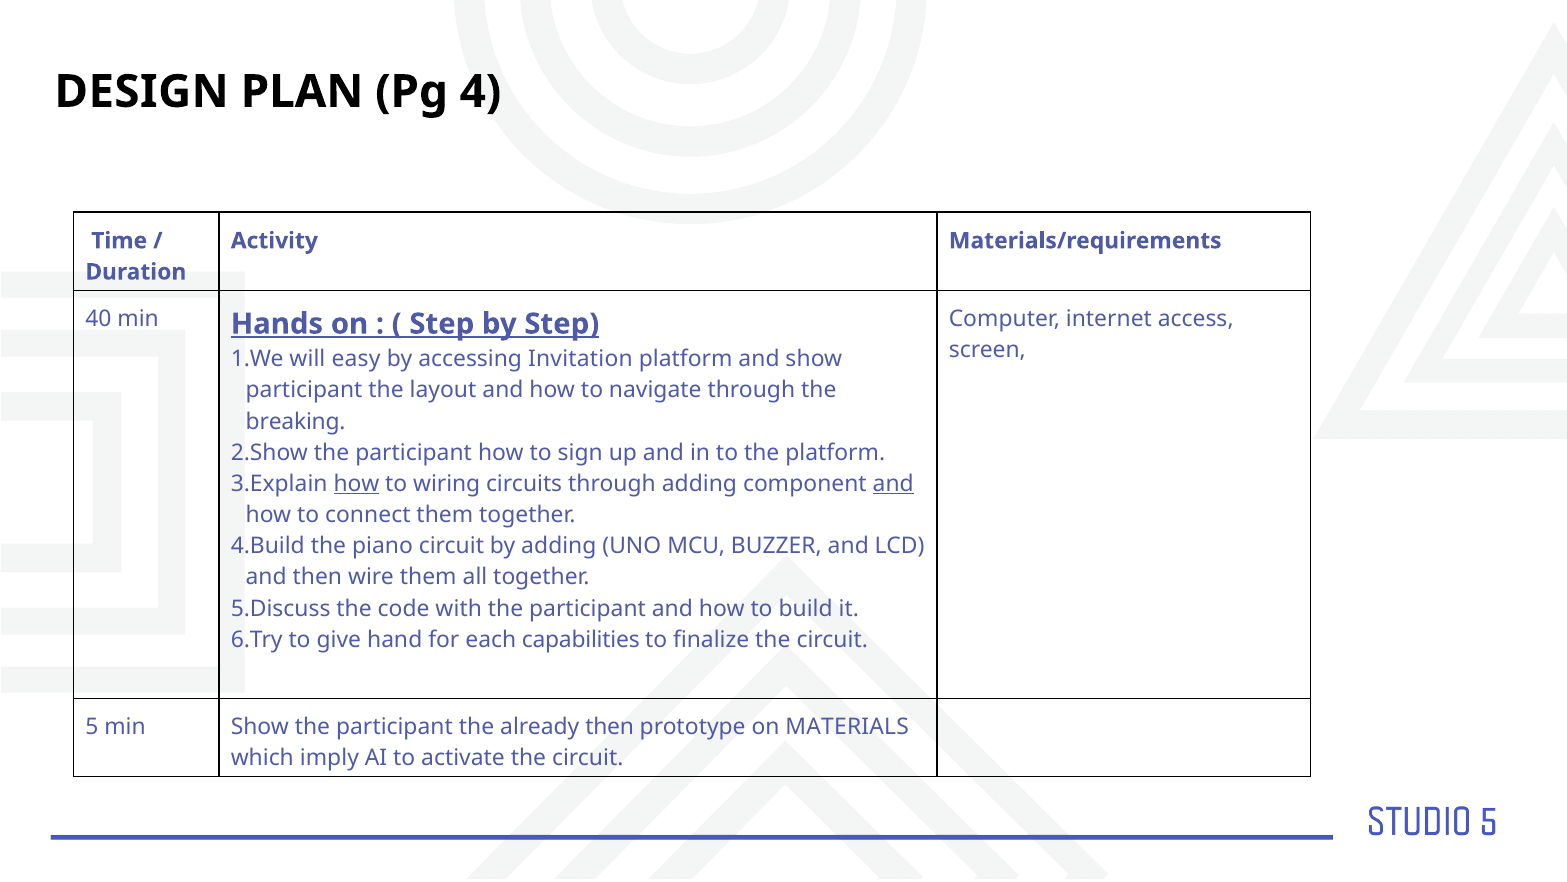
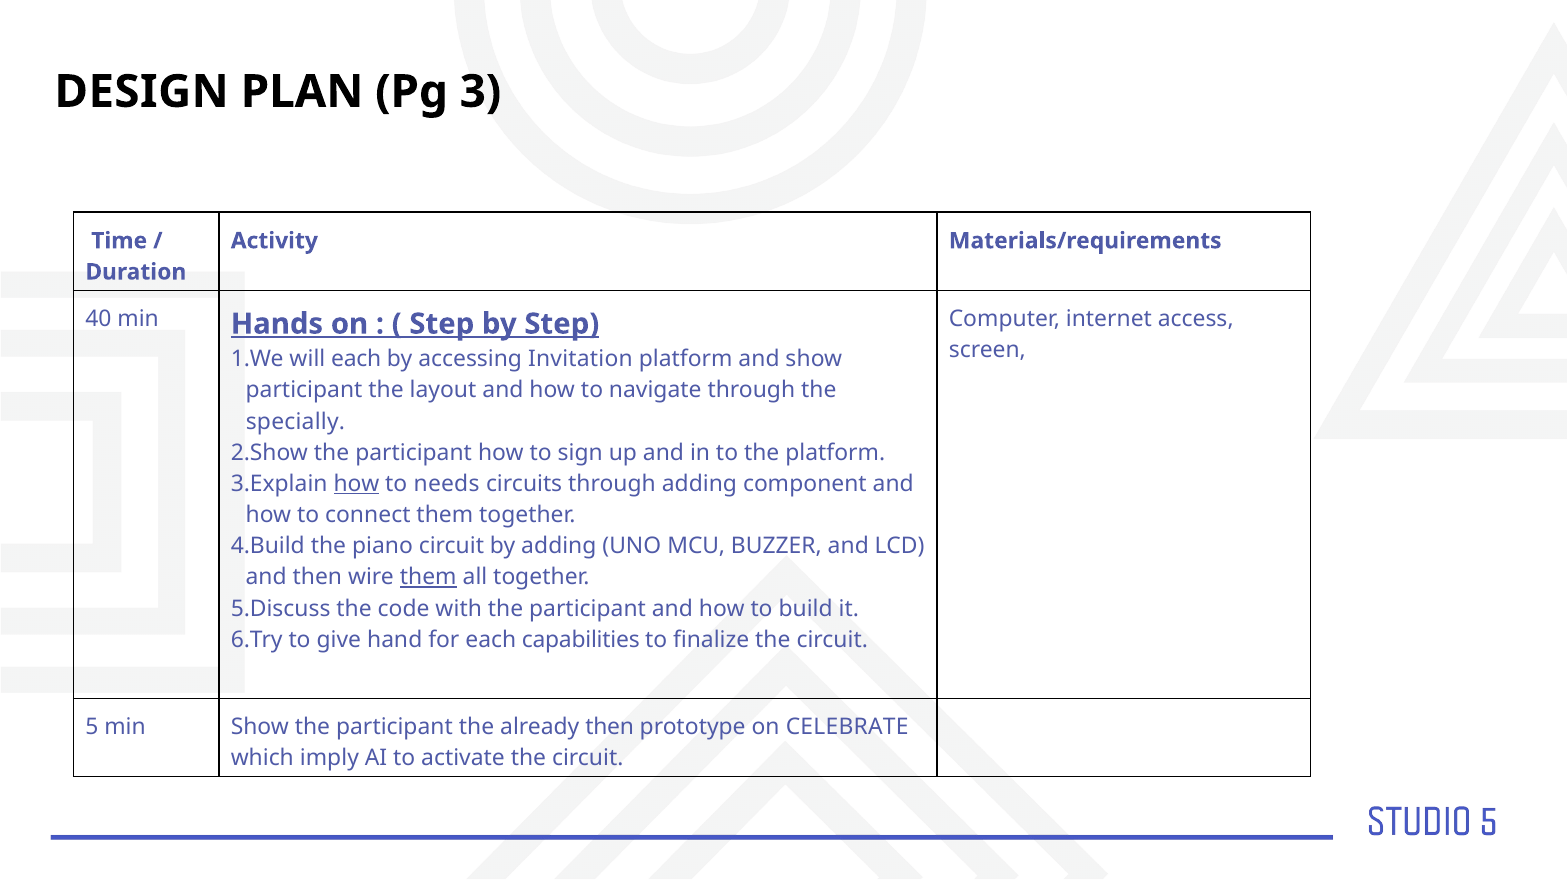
4: 4 -> 3
will easy: easy -> each
breaking: breaking -> specially
wiring: wiring -> needs
and at (893, 484) underline: present -> none
them at (428, 577) underline: none -> present
MATERIALS: MATERIALS -> CELEBRATE
